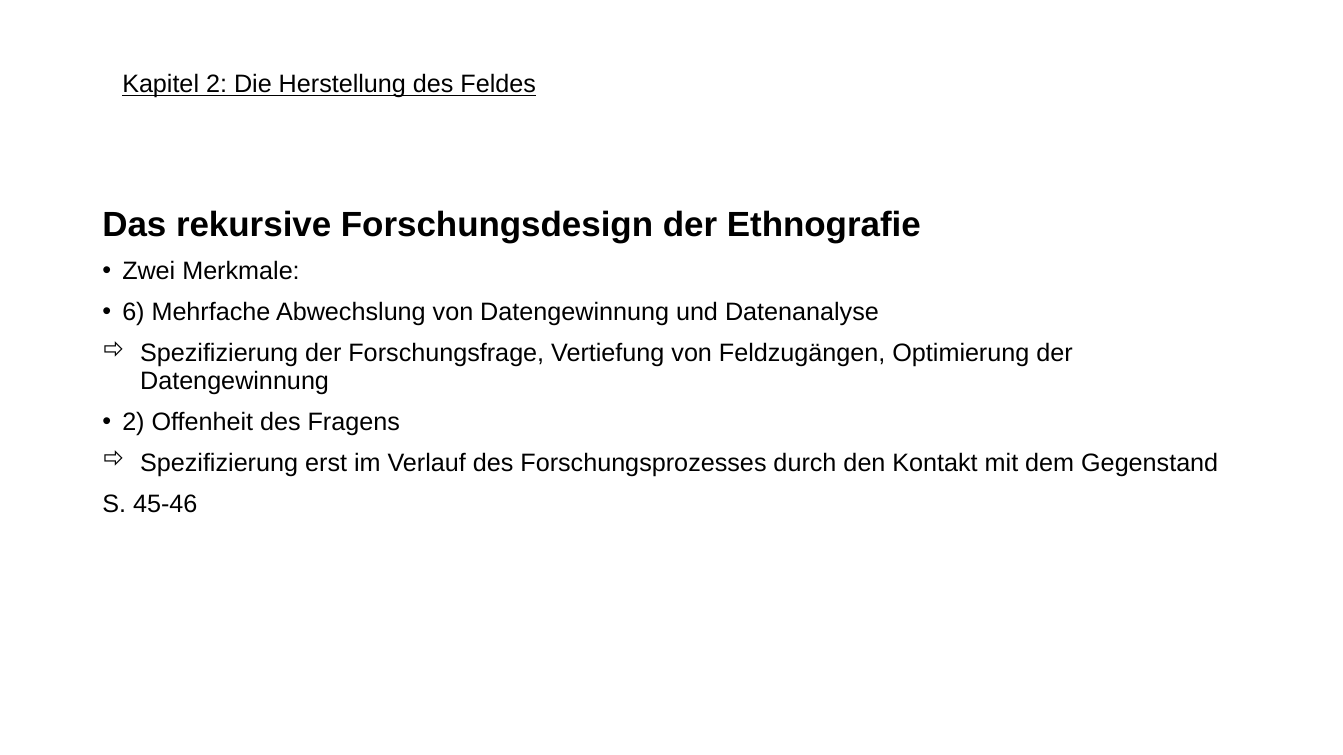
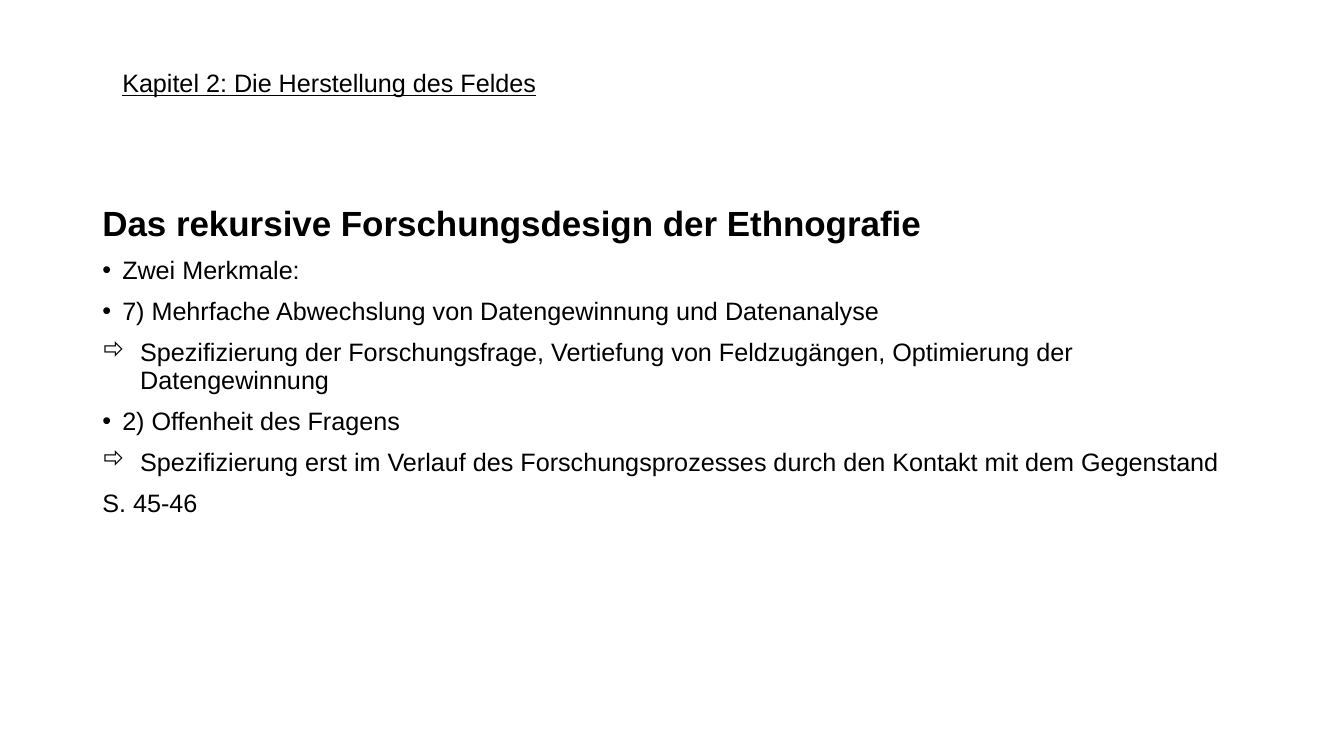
6: 6 -> 7
